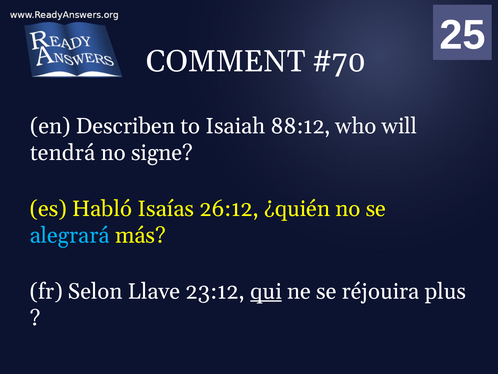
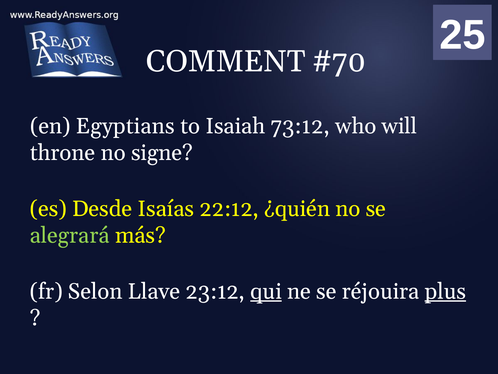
Describen: Describen -> Egyptians
88:12: 88:12 -> 73:12
tendrá: tendrá -> throne
Habló: Habló -> Desde
26:12: 26:12 -> 22:12
alegrará colour: light blue -> light green
plus underline: none -> present
